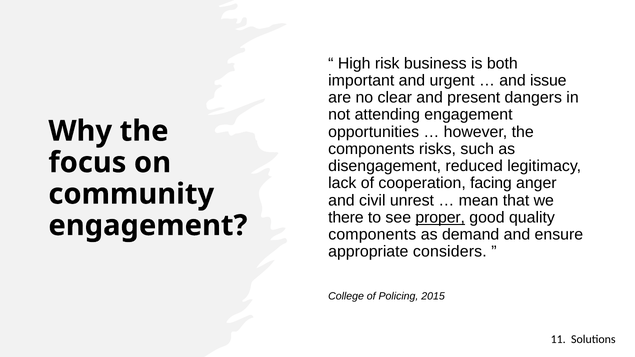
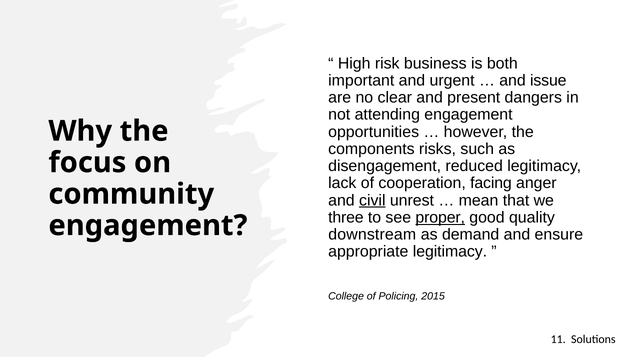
civil underline: none -> present
there: there -> three
components at (372, 235): components -> downstream
appropriate considers: considers -> legitimacy
